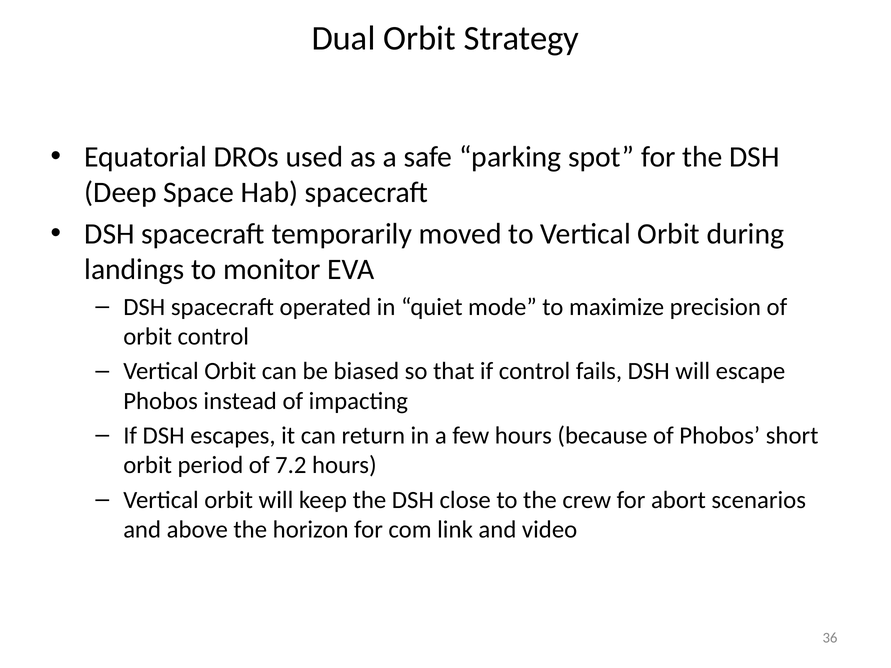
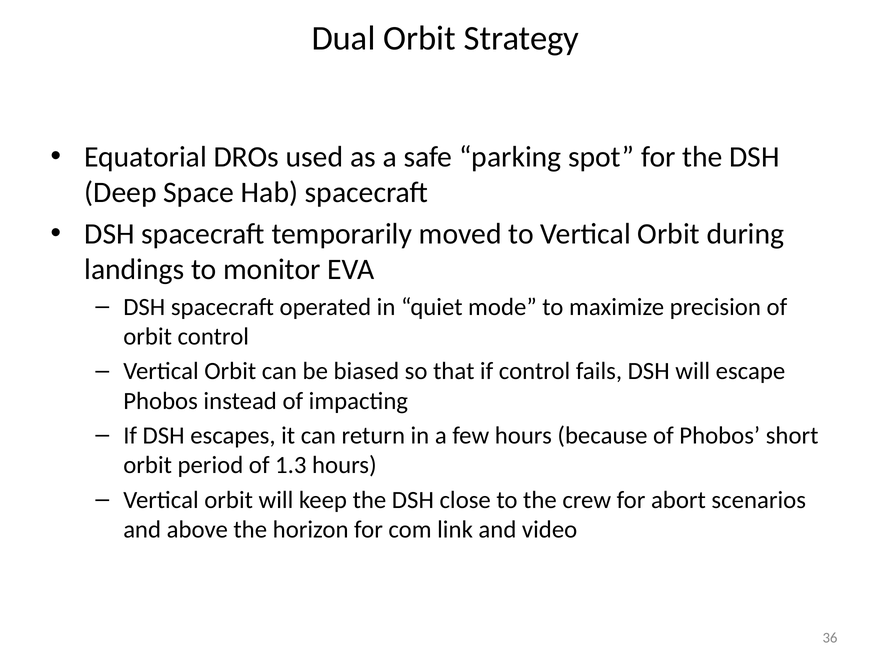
7.2: 7.2 -> 1.3
